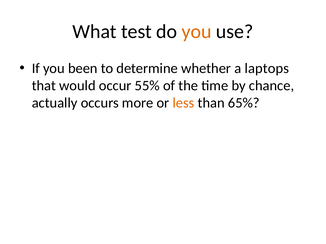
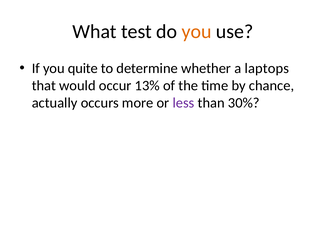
been: been -> quite
55%: 55% -> 13%
less colour: orange -> purple
65%: 65% -> 30%
